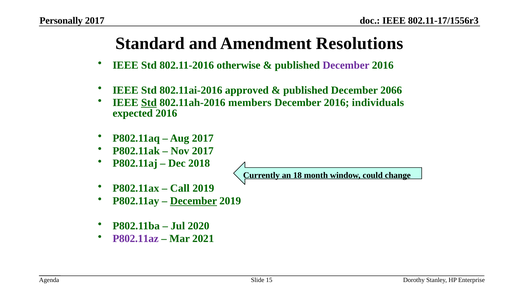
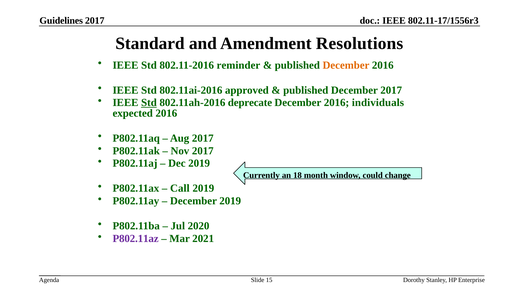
Personally: Personally -> Guidelines
otherwise: otherwise -> reminder
December at (346, 65) colour: purple -> orange
December 2066: 2066 -> 2017
members: members -> deprecate
Dec 2018: 2018 -> 2019
December at (193, 201) underline: present -> none
